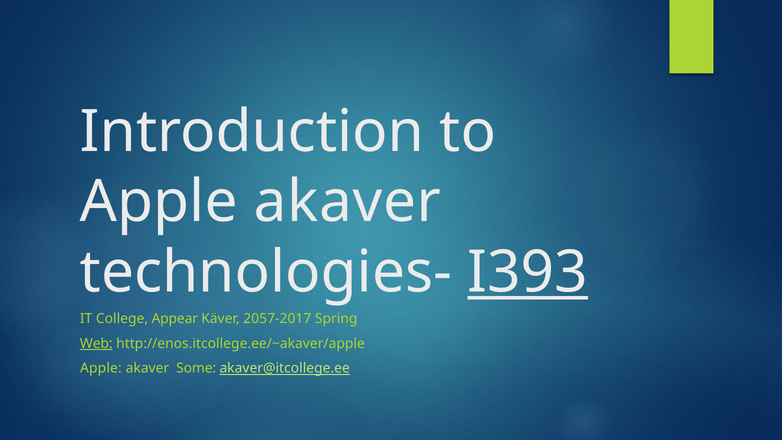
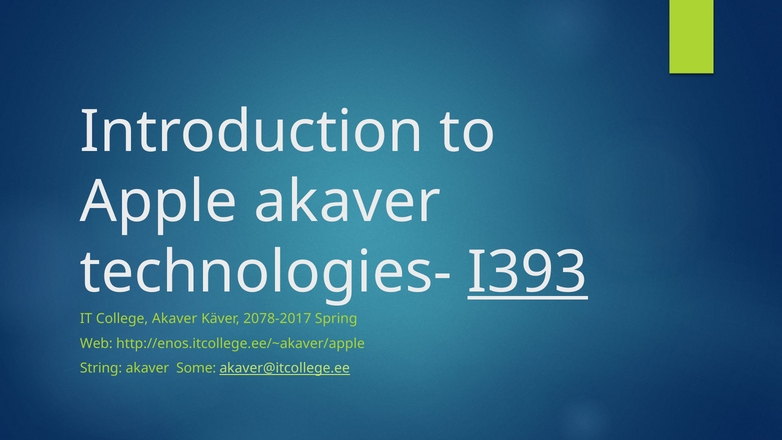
College Appear: Appear -> Akaver
2057-2017: 2057-2017 -> 2078-2017
Web underline: present -> none
Apple at (101, 368): Apple -> String
